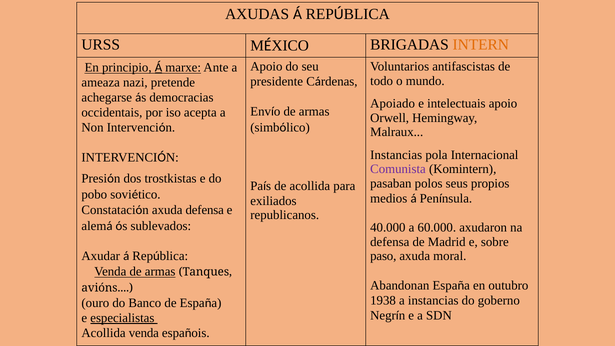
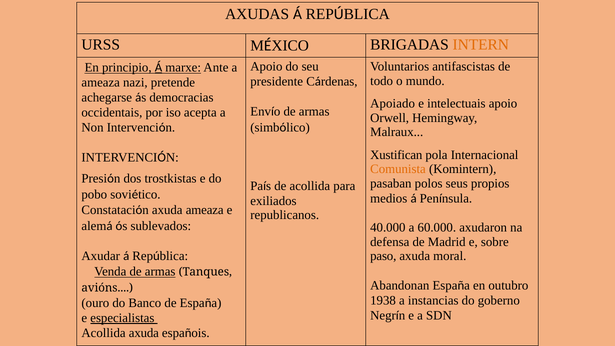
Instancias at (396, 155): Instancias -> Xustifican
Comunista colour: purple -> orange
axuda defensa: defensa -> ameaza
Acollida venda: venda -> axuda
